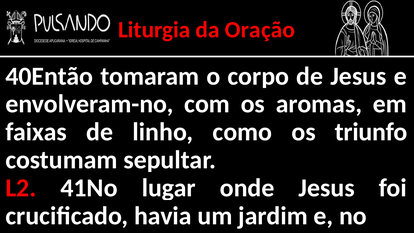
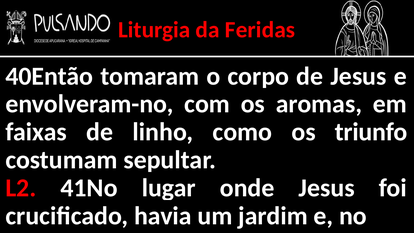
Oração: Oração -> Feridas
